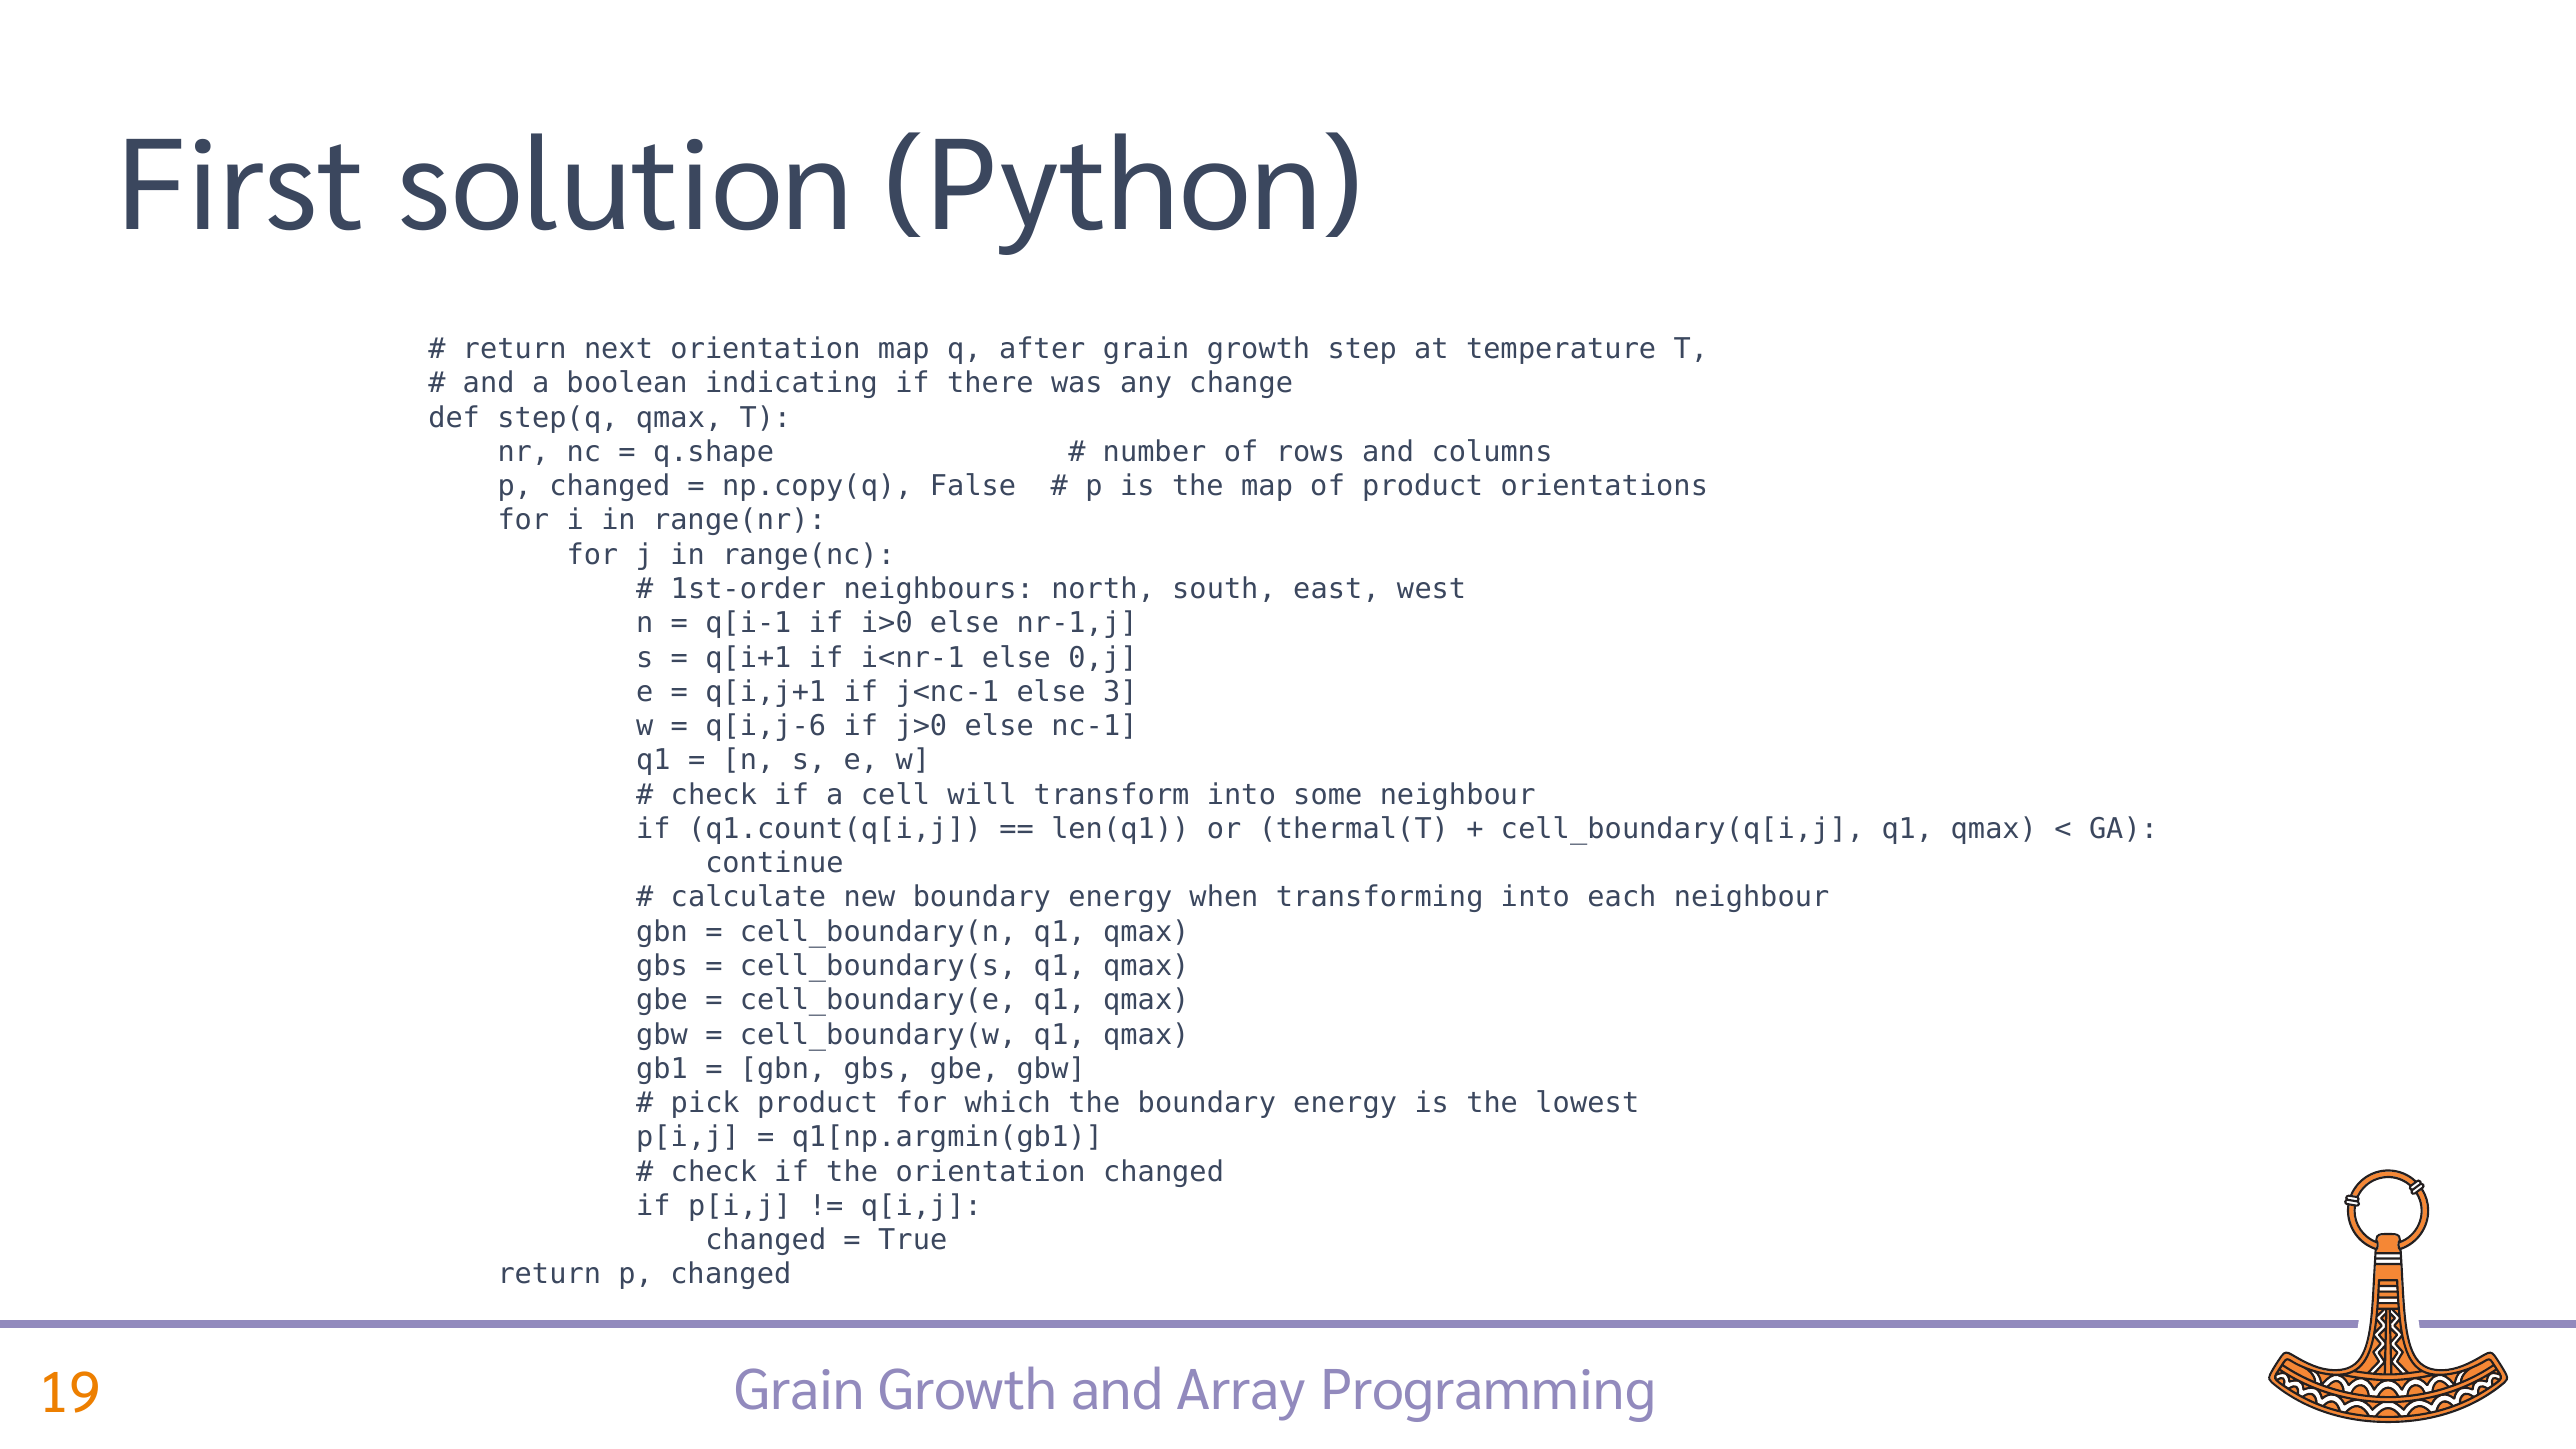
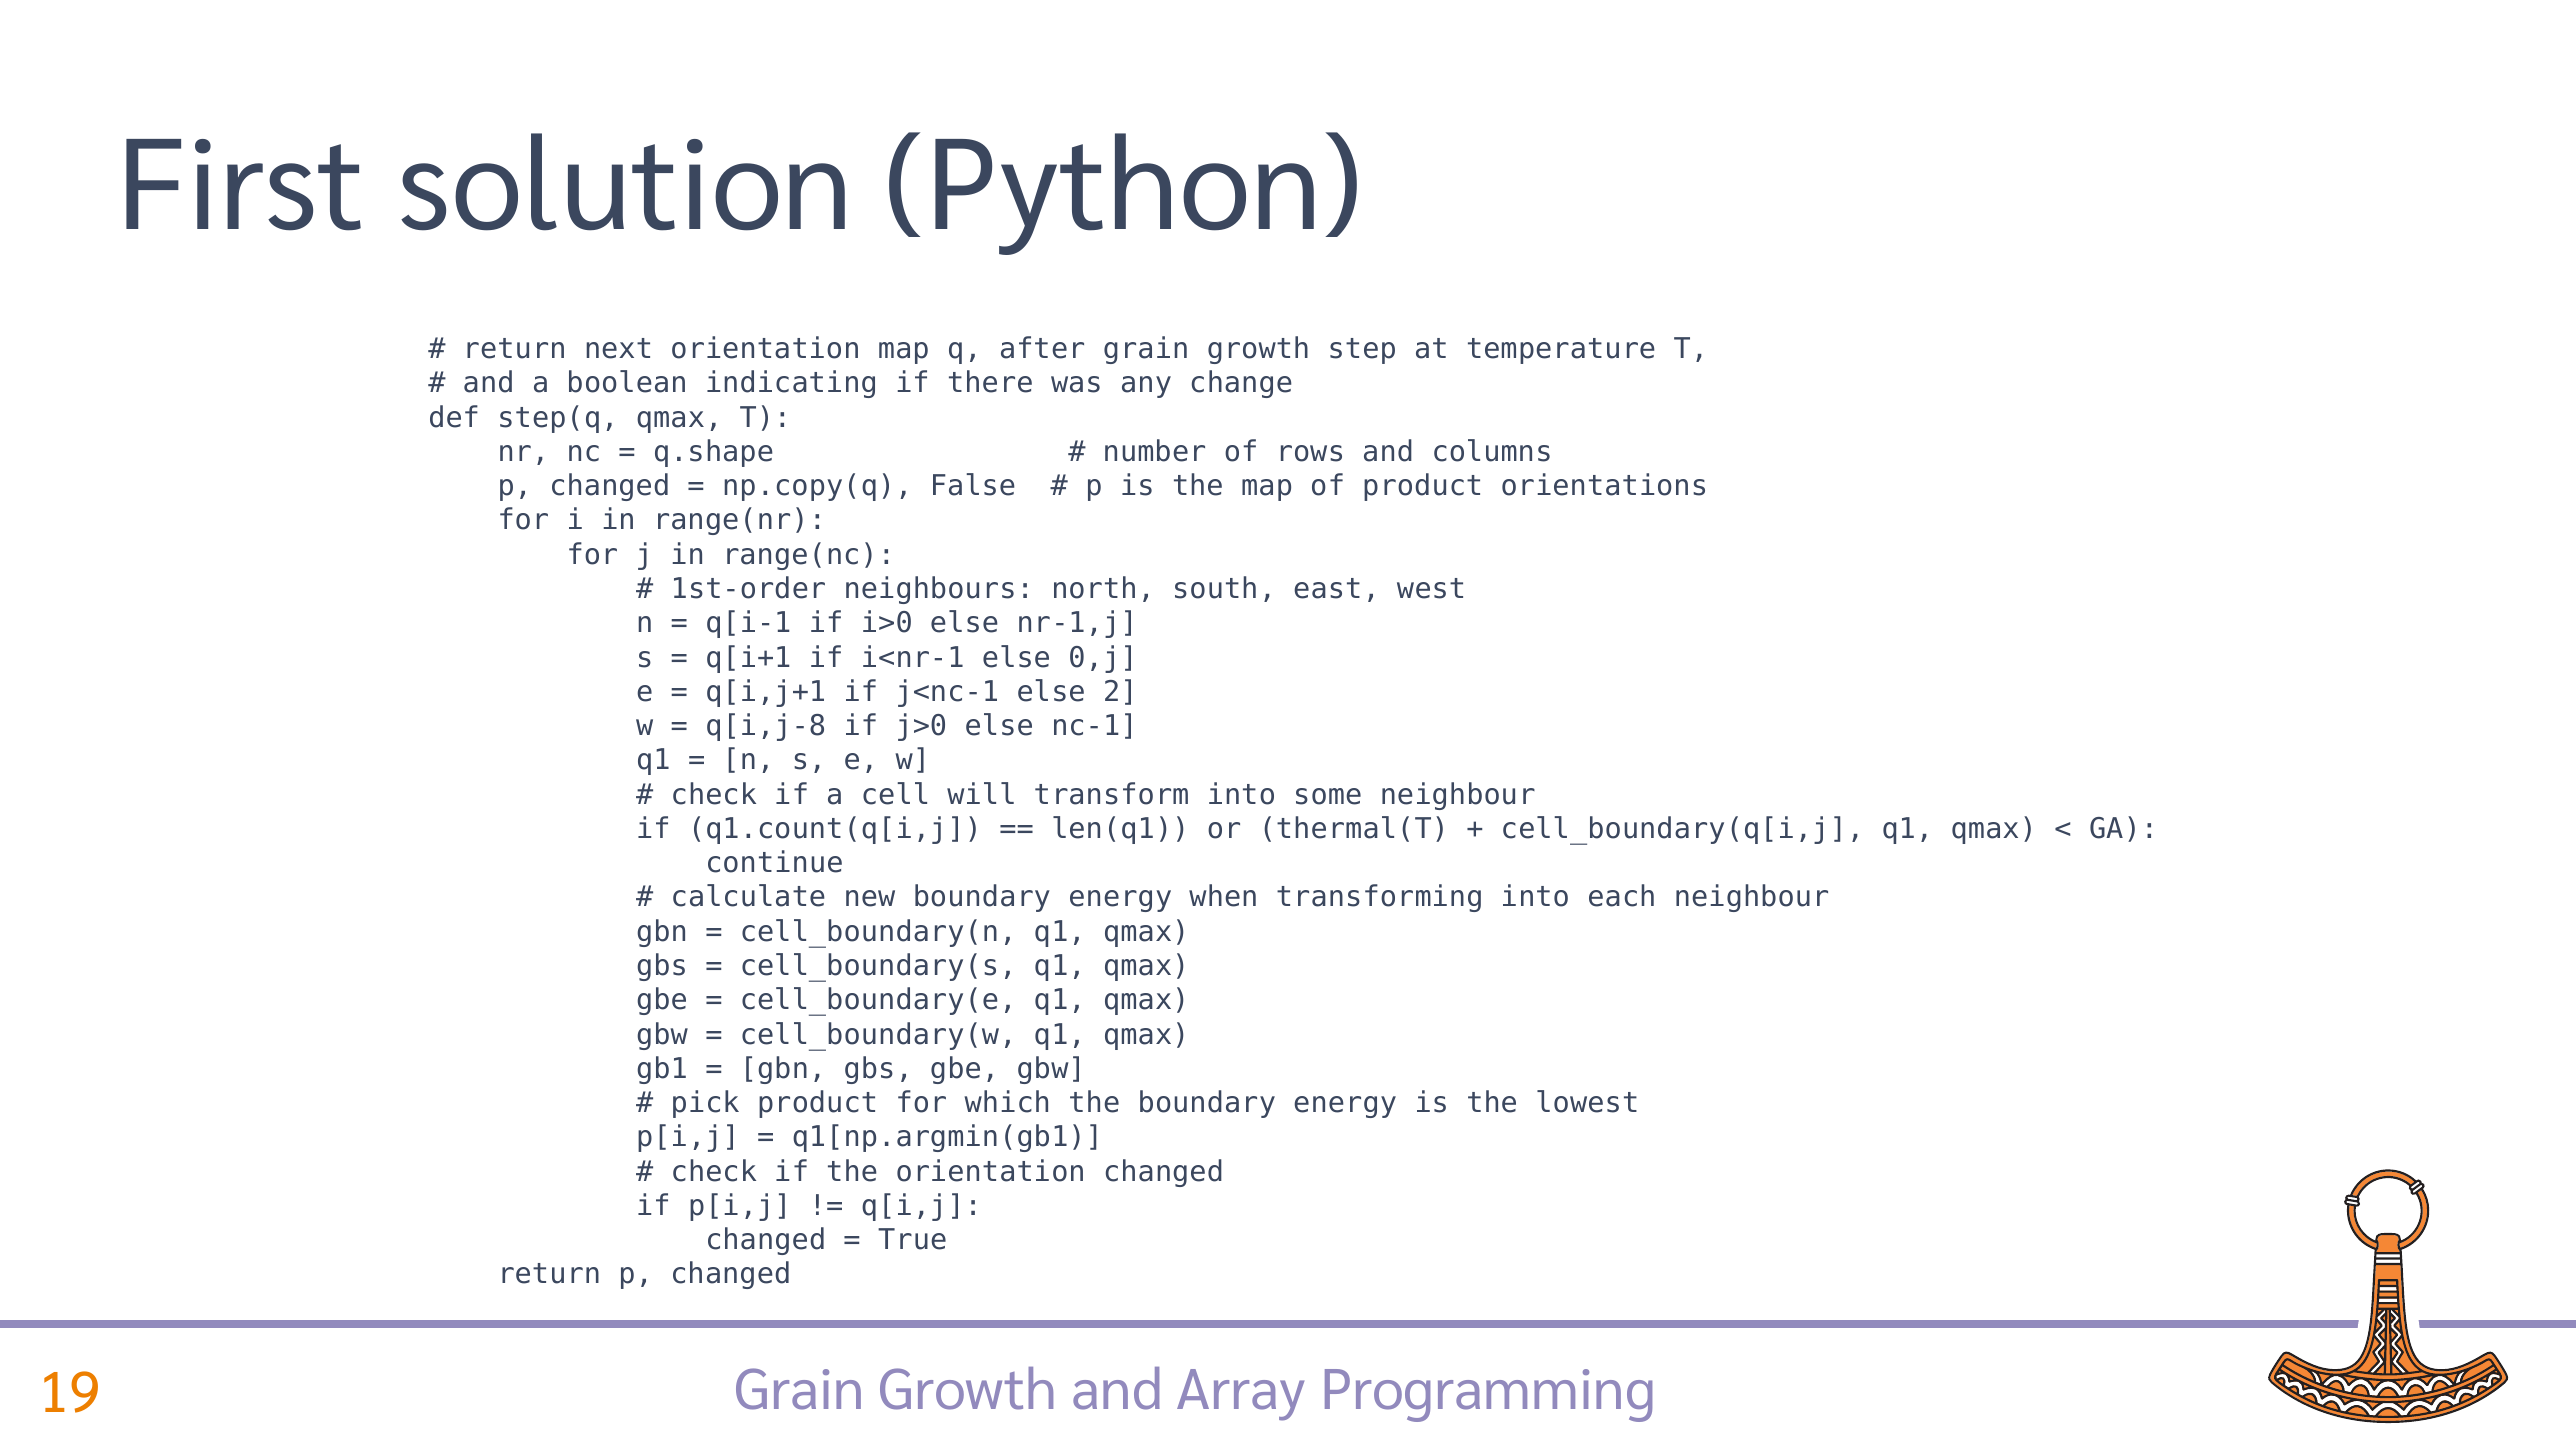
3: 3 -> 2
q[i,j-6: q[i,j-6 -> q[i,j-8
